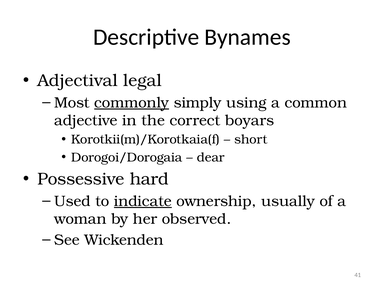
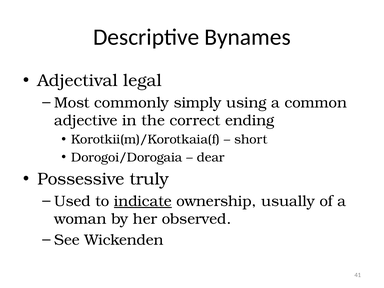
commonly underline: present -> none
boyars: boyars -> ending
hard: hard -> truly
